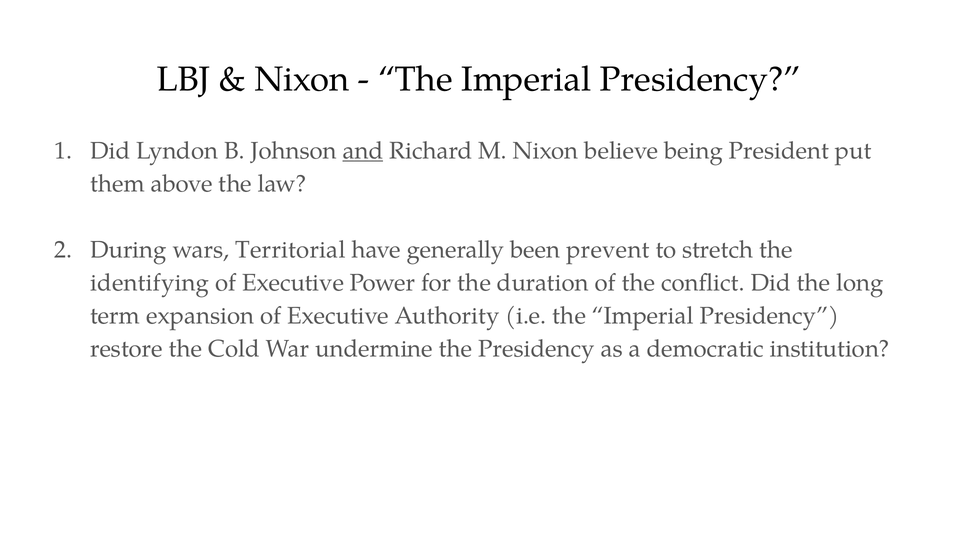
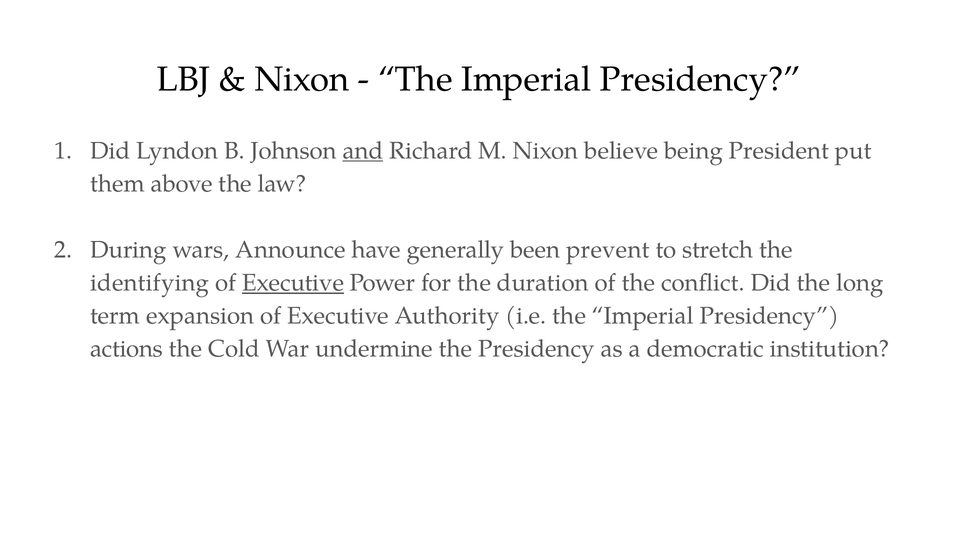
Territorial: Territorial -> Announce
Executive at (293, 283) underline: none -> present
restore: restore -> actions
